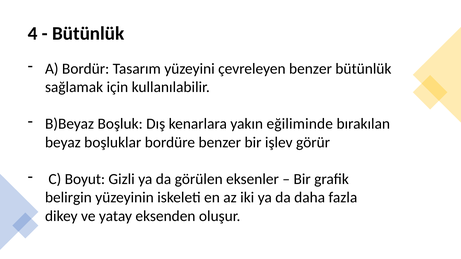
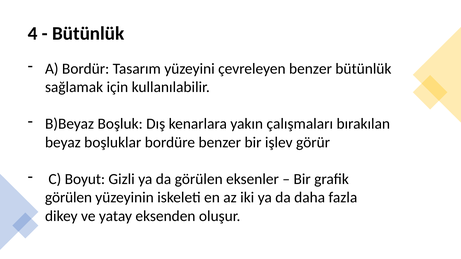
eğiliminde: eğiliminde -> çalışmaları
belirgin at (68, 198): belirgin -> görülen
